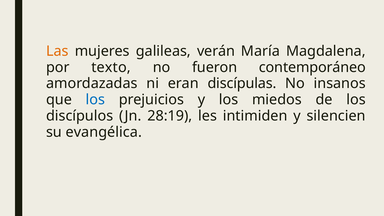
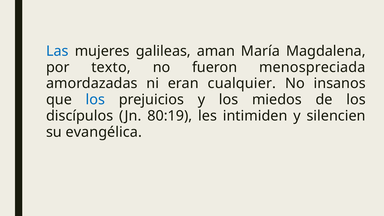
Las colour: orange -> blue
verán: verán -> aman
contemporáneo: contemporáneo -> menospreciada
discípulas: discípulas -> cualquier
28:19: 28:19 -> 80:19
